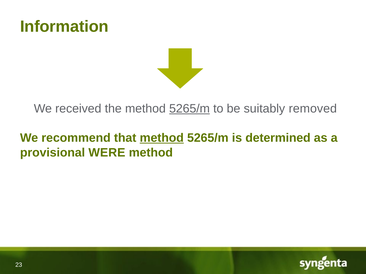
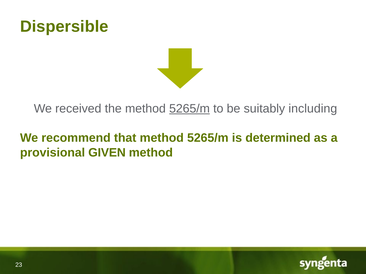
Information: Information -> Dispersible
removed: removed -> including
method at (162, 138) underline: present -> none
WERE: WERE -> GIVEN
